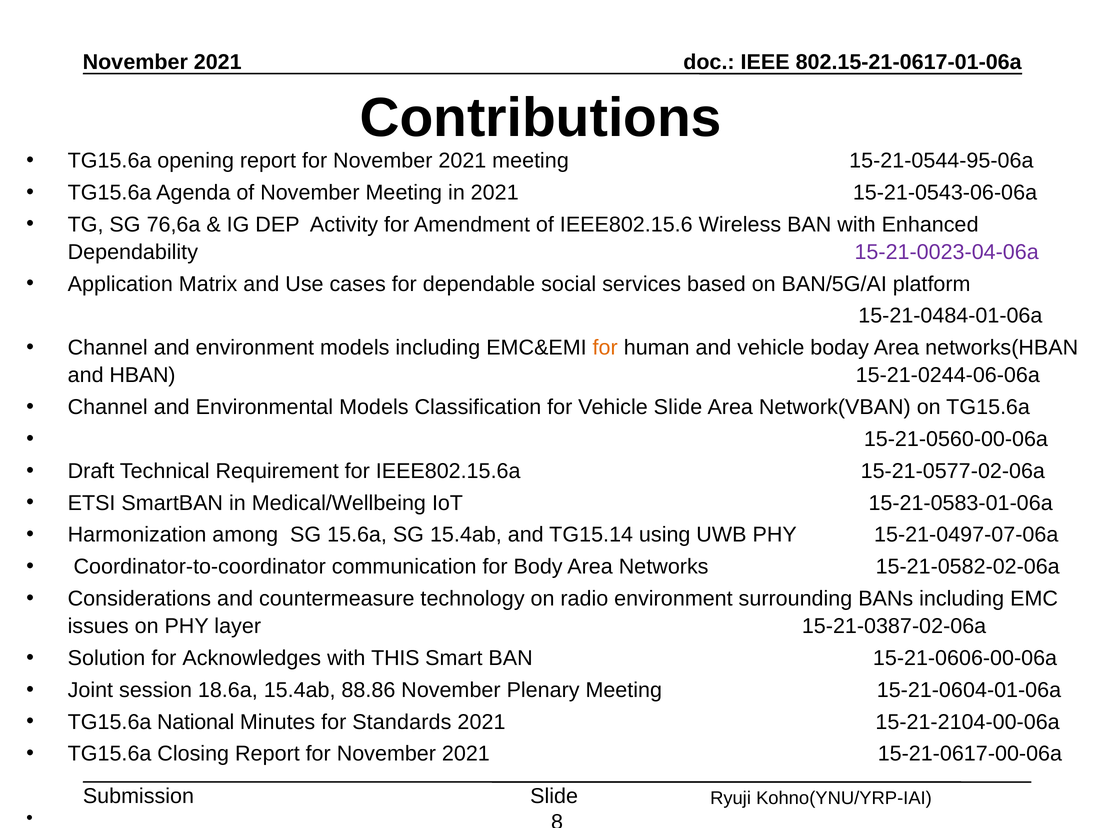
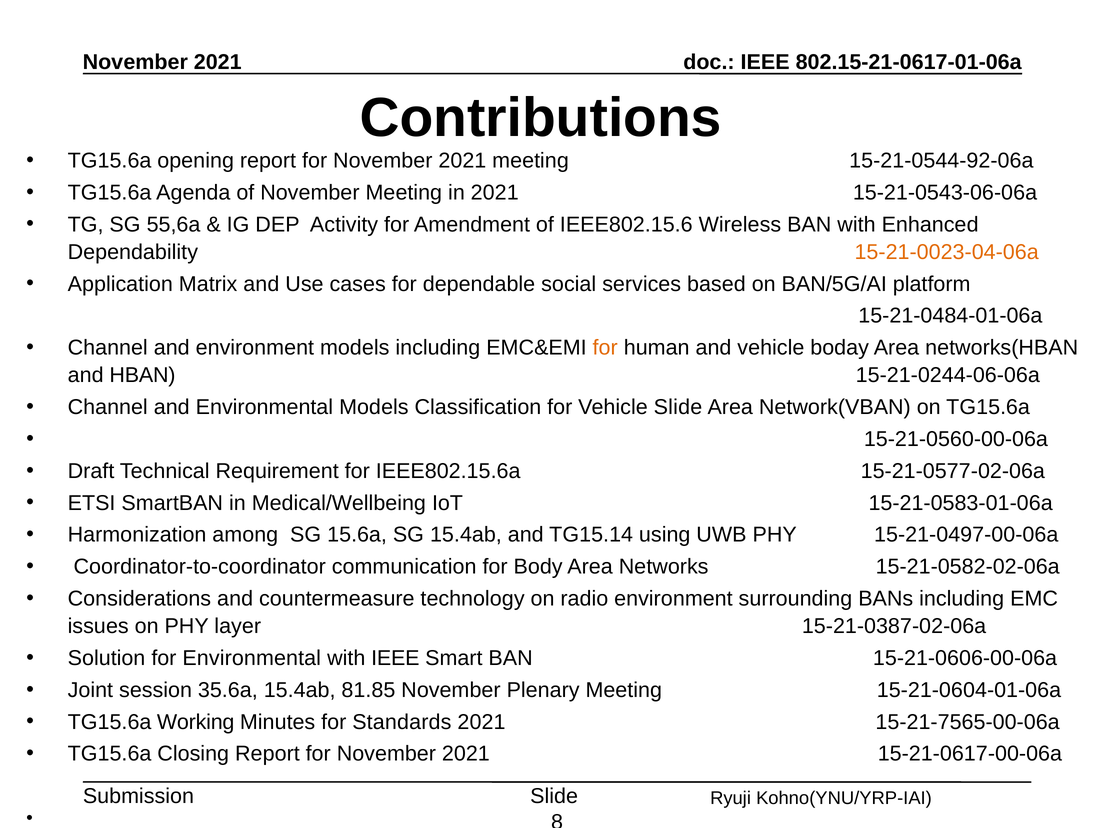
15-21-0544-95-06a: 15-21-0544-95-06a -> 15-21-0544-92-06a
76,6a: 76,6a -> 55,6a
15-21-0023-04-06a colour: purple -> orange
15-21-0497-07-06a: 15-21-0497-07-06a -> 15-21-0497-00-06a
for Acknowledges: Acknowledges -> Environmental
with THIS: THIS -> IEEE
18.6a: 18.6a -> 35.6a
88.86: 88.86 -> 81.85
National: National -> Working
15-21-2104-00-06a: 15-21-2104-00-06a -> 15-21-7565-00-06a
